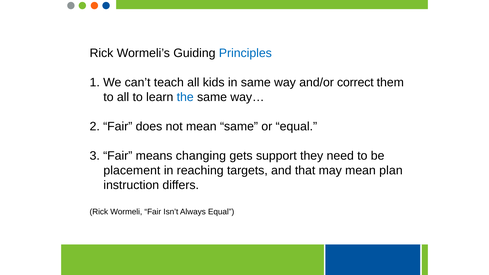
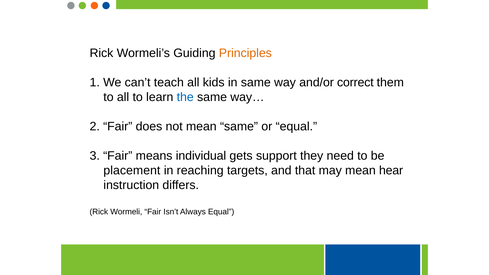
Principles colour: blue -> orange
changing: changing -> individual
plan: plan -> hear
